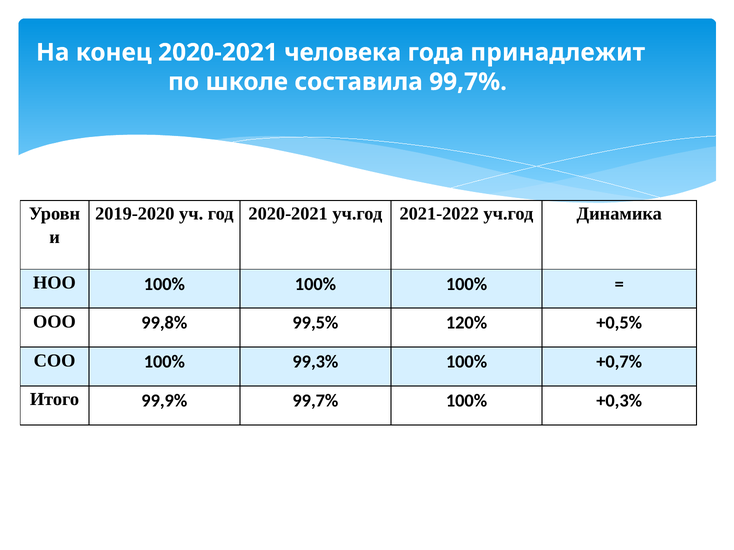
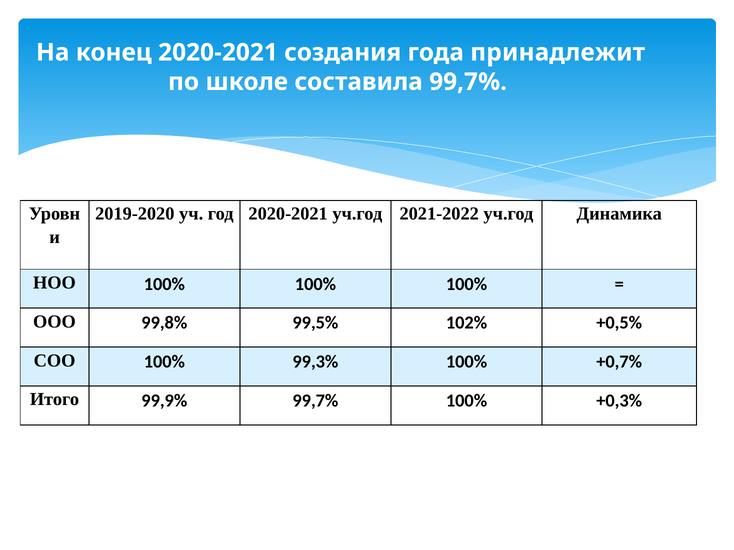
человека: человека -> создания
120%: 120% -> 102%
